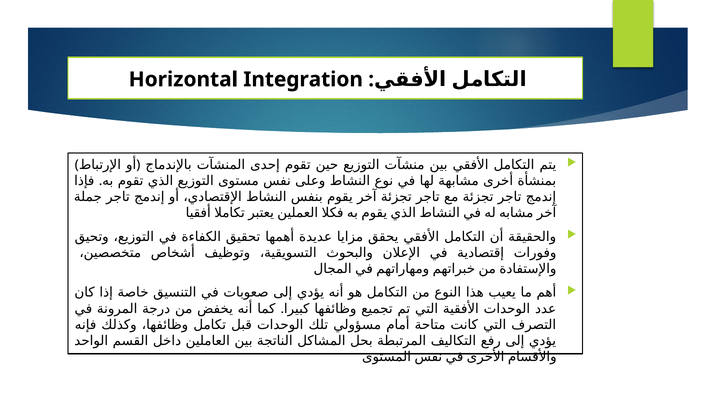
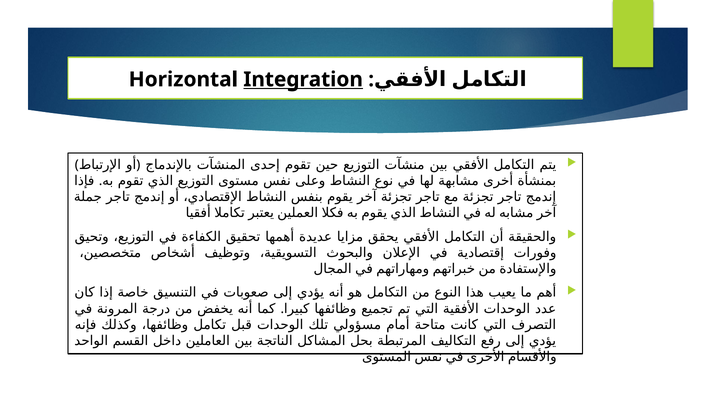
Integration underline: none -> present
